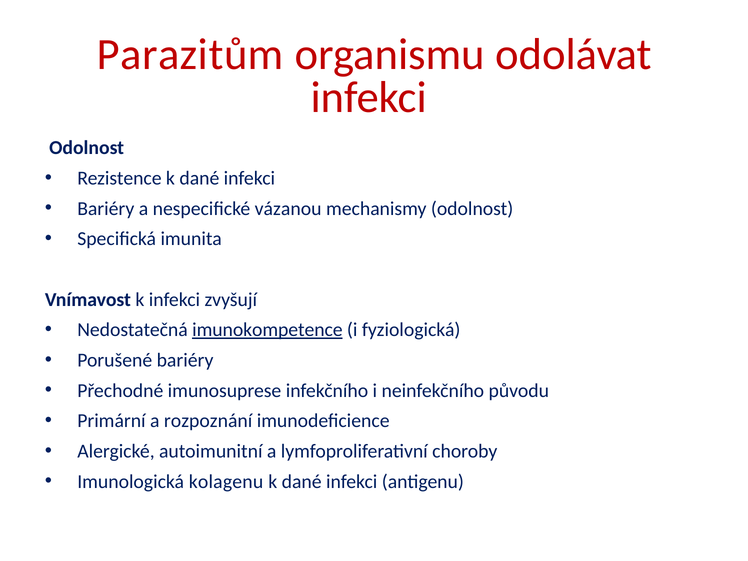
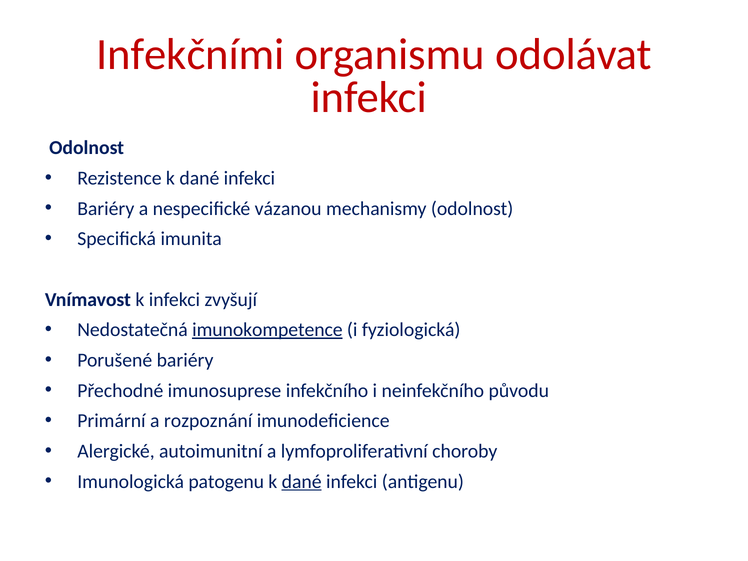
Parazitům: Parazitům -> Infekčními
kolagenu: kolagenu -> patogenu
dané at (302, 482) underline: none -> present
